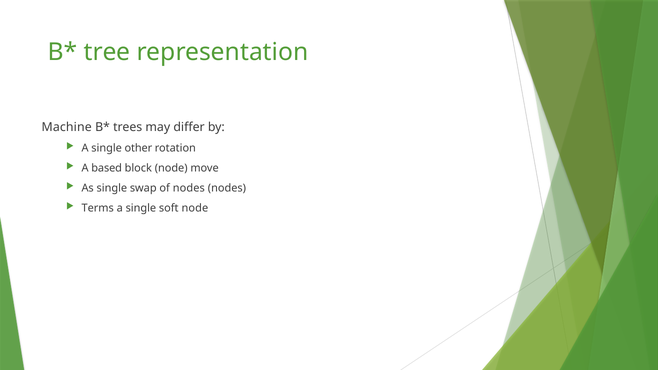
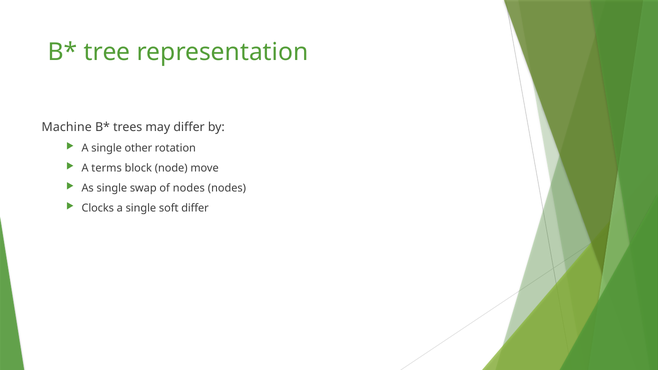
based: based -> terms
Terms: Terms -> Clocks
soft node: node -> differ
